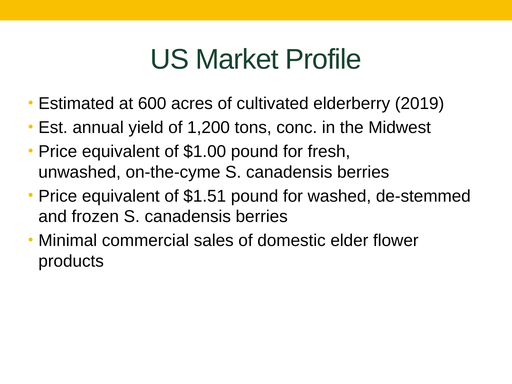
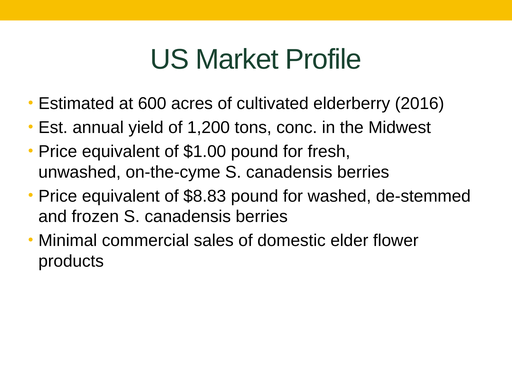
2019: 2019 -> 2016
$1.51: $1.51 -> $8.83
